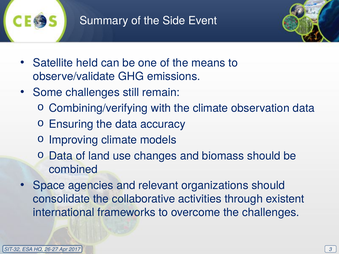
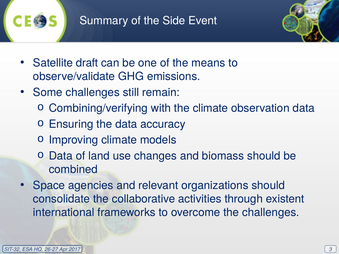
held: held -> draft
